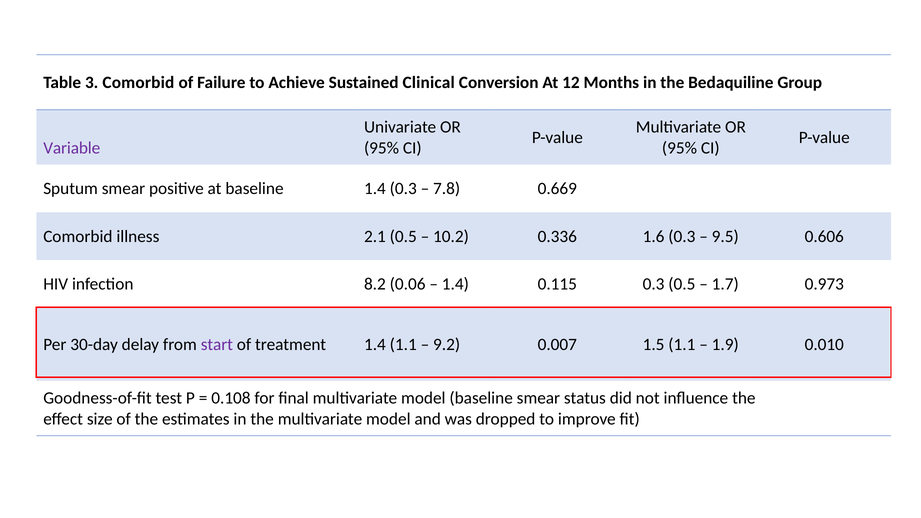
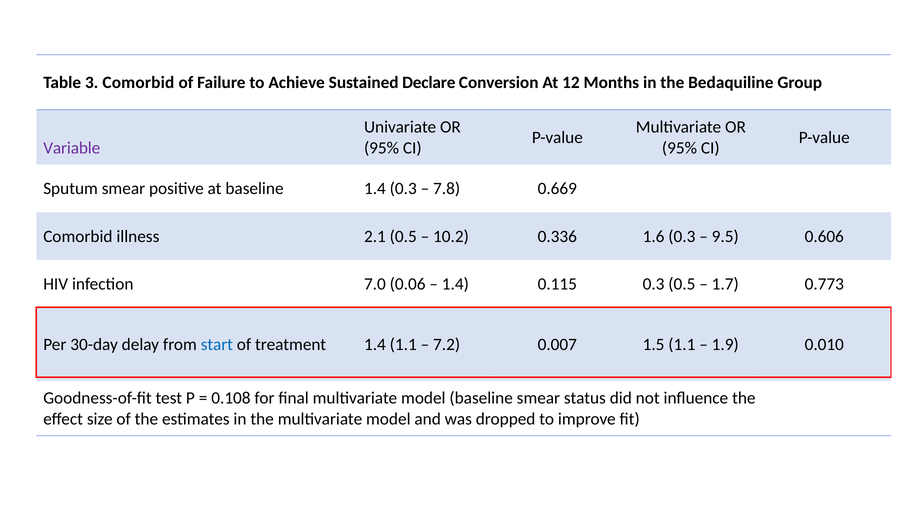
Clinical: Clinical -> Declare
8.2: 8.2 -> 7.0
0.973: 0.973 -> 0.773
start colour: purple -> blue
9.2: 9.2 -> 7.2
